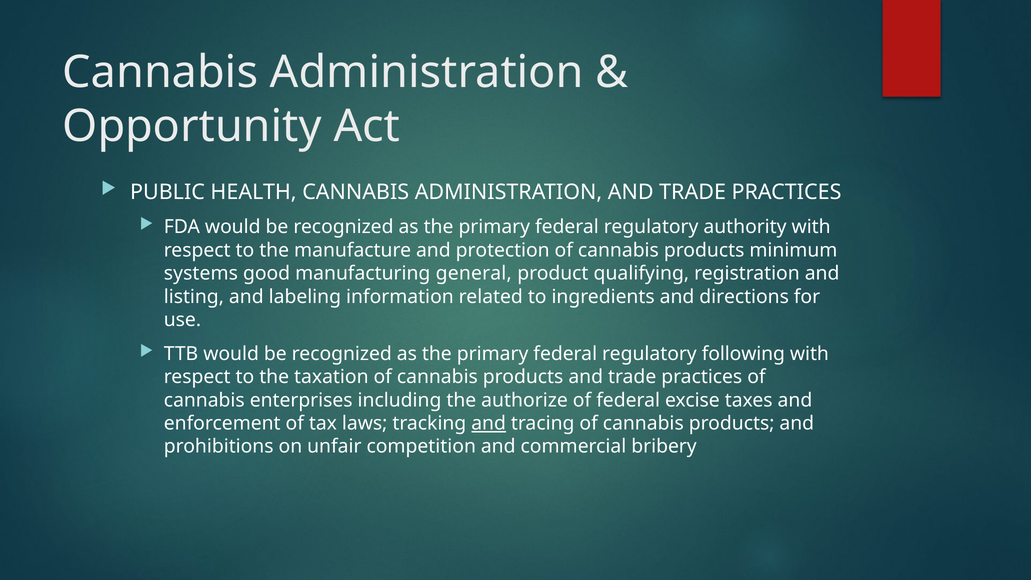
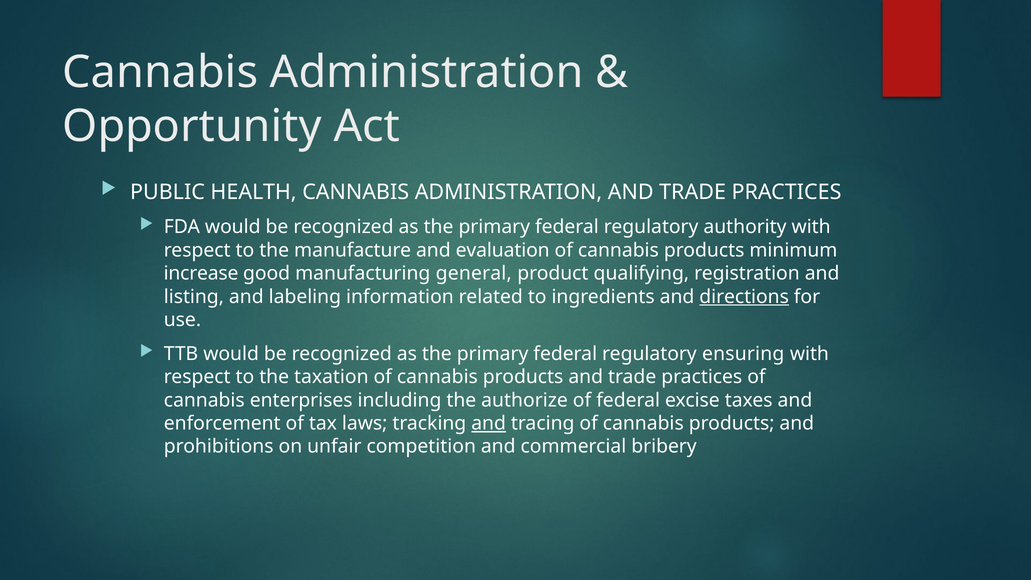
protection: protection -> evaluation
systems: systems -> increase
directions underline: none -> present
following: following -> ensuring
